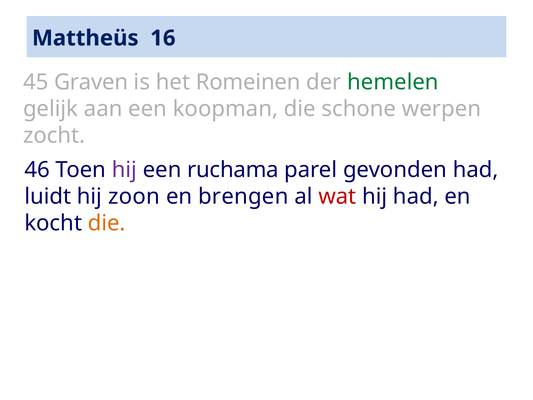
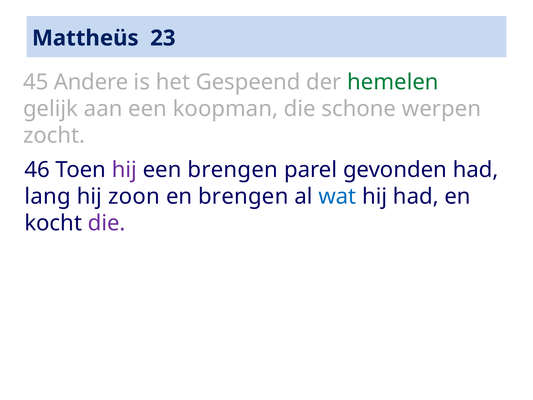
16: 16 -> 23
Graven: Graven -> Andere
Romeinen: Romeinen -> Gespeend
een ruchama: ruchama -> brengen
luidt: luidt -> lang
wat colour: red -> blue
die at (107, 223) colour: orange -> purple
